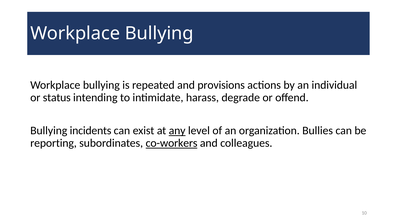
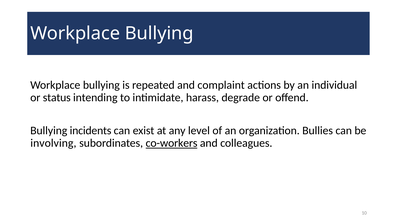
provisions: provisions -> complaint
any underline: present -> none
reporting: reporting -> involving
